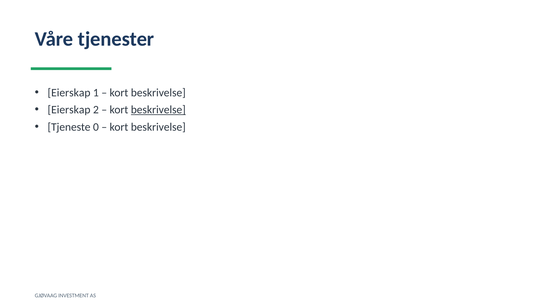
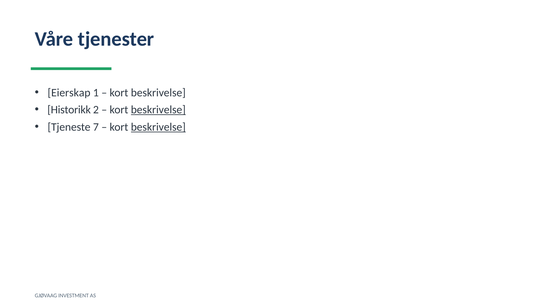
Eierskap at (69, 110): Eierskap -> Historikk
0: 0 -> 7
beskrivelse at (158, 127) underline: none -> present
